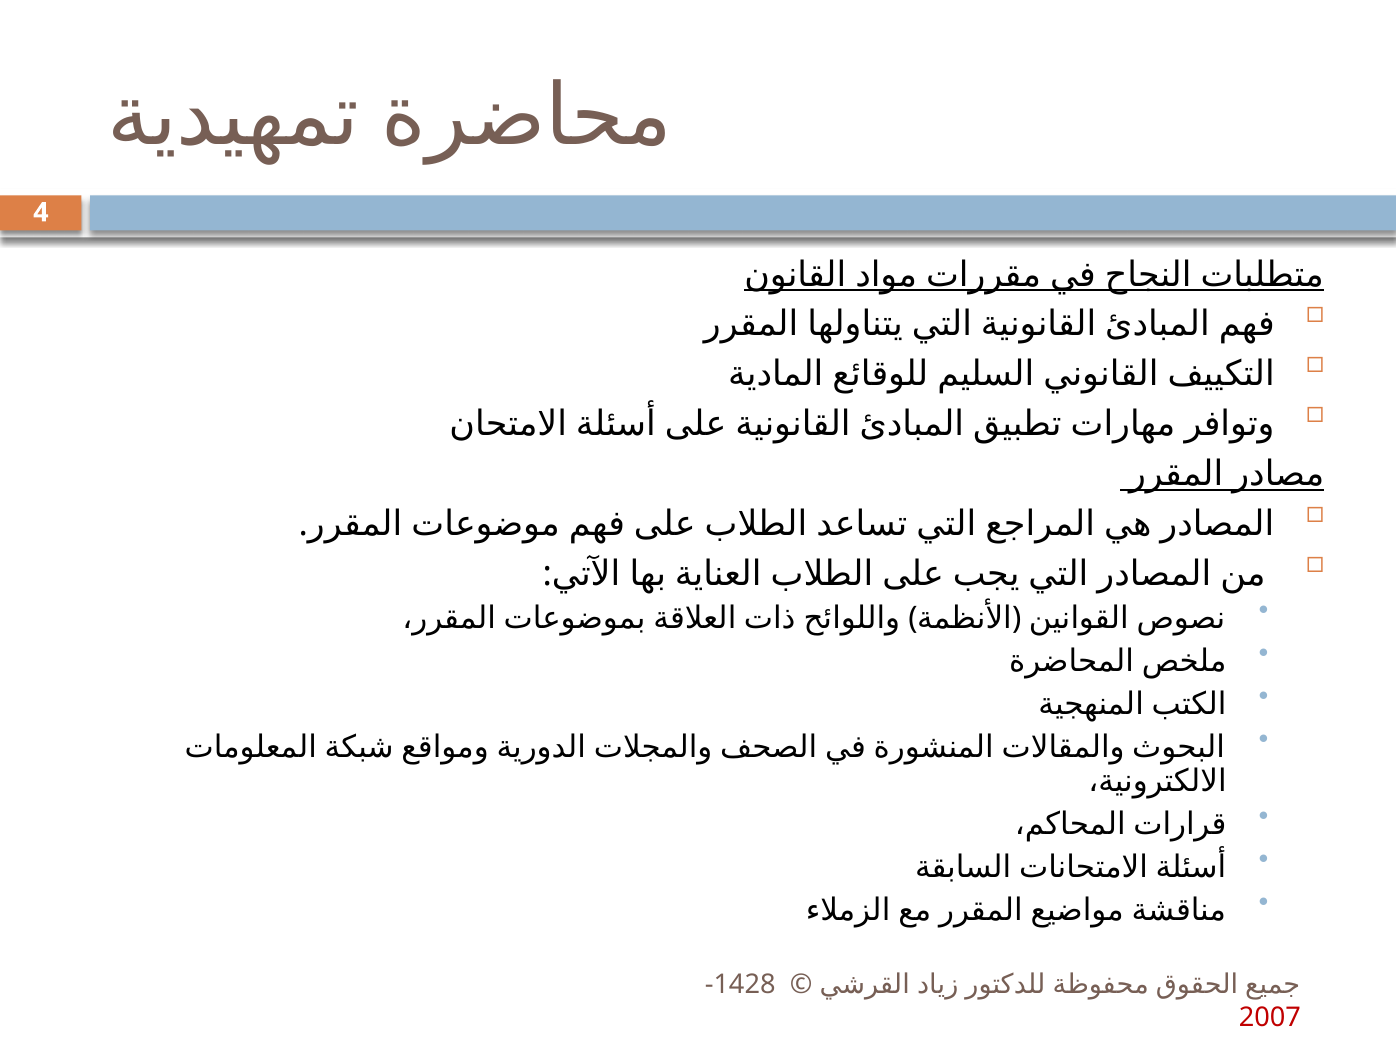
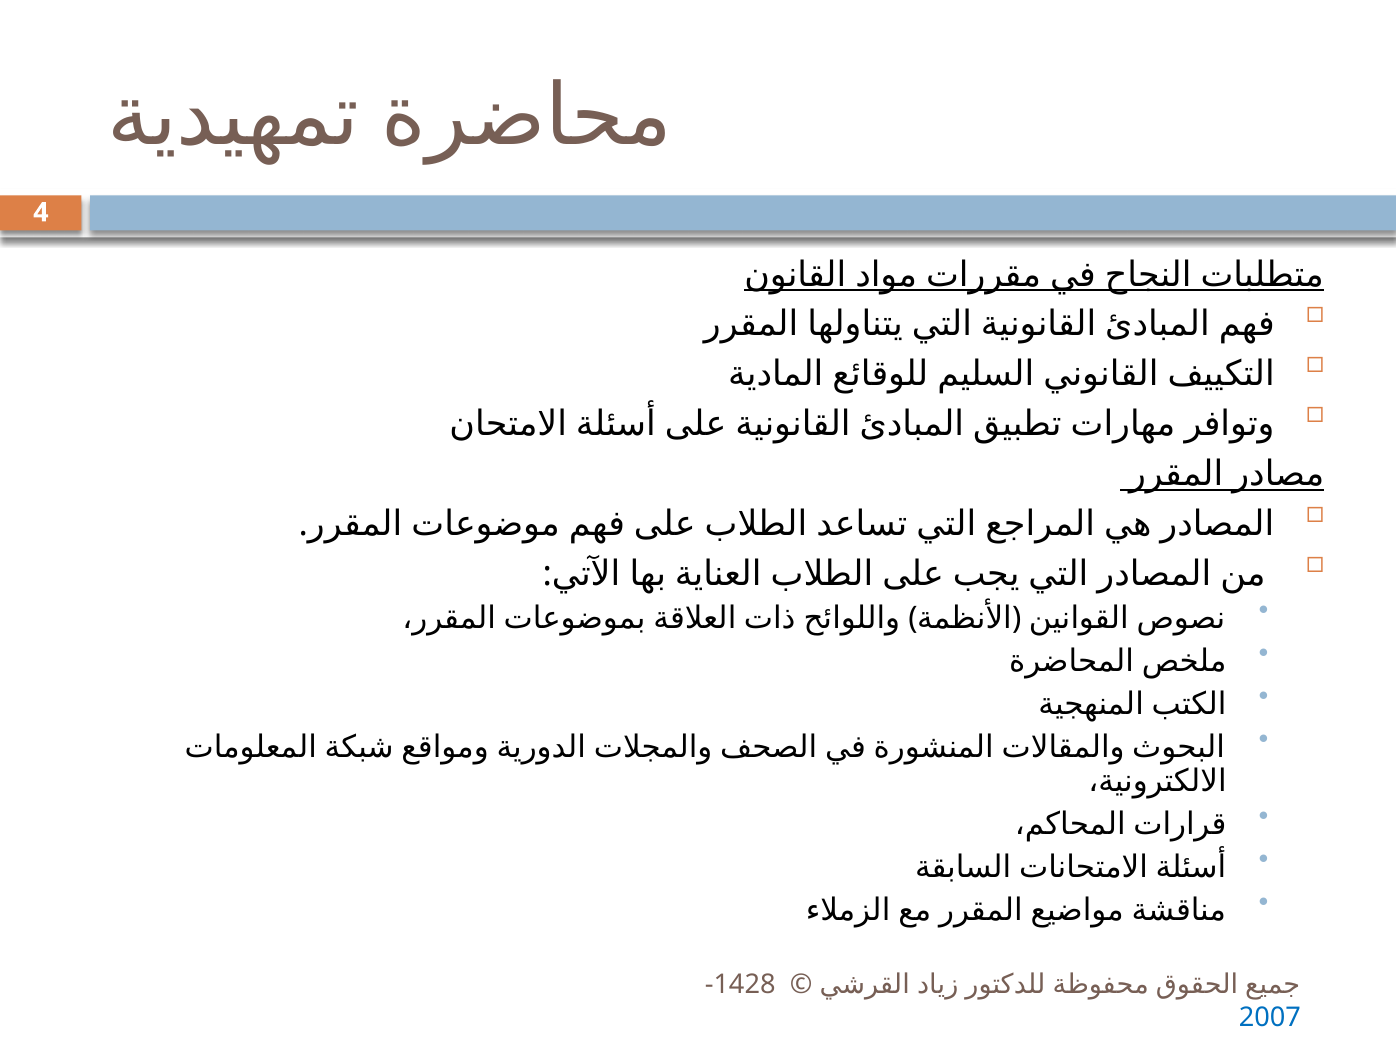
2007 colour: red -> blue
